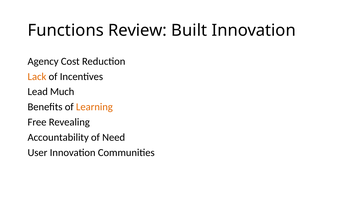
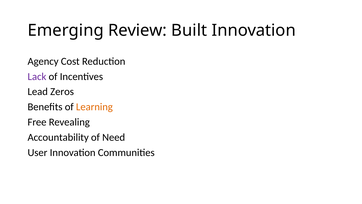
Functions: Functions -> Emerging
Lack colour: orange -> purple
Much: Much -> Zeros
